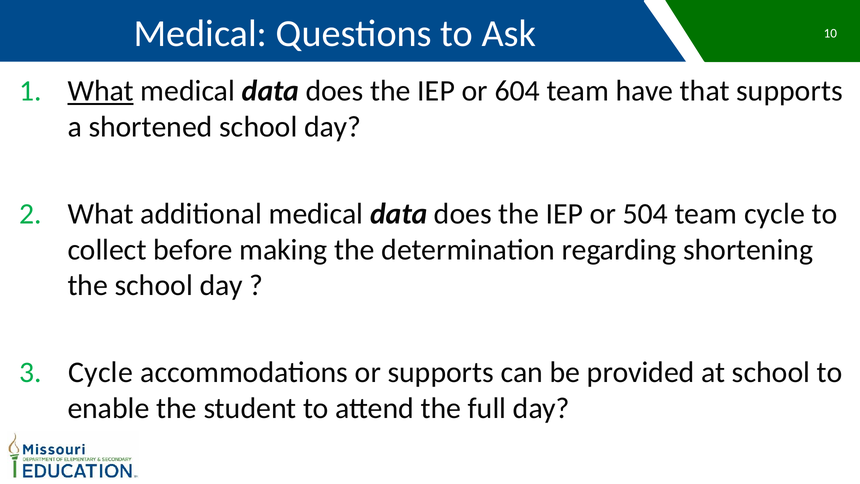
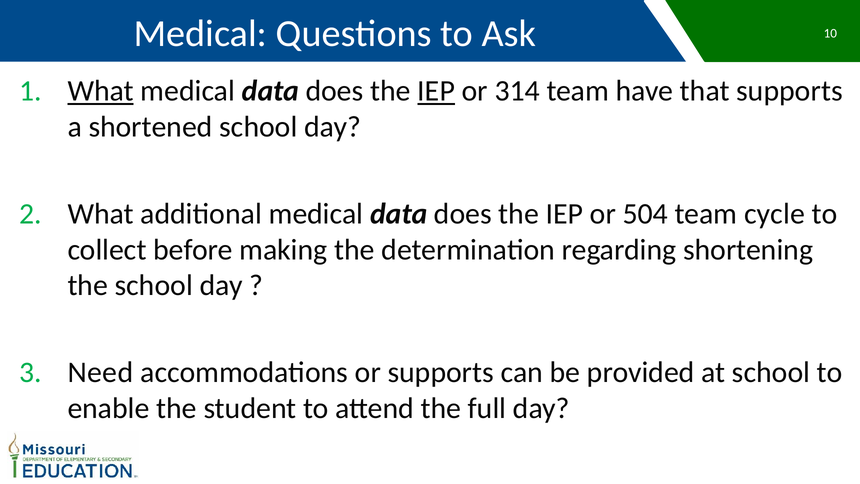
IEP at (436, 91) underline: none -> present
604: 604 -> 314
Cycle at (101, 372): Cycle -> Need
